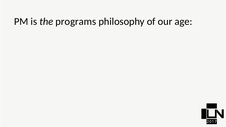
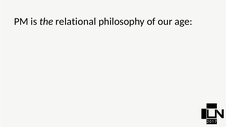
programs: programs -> relational
